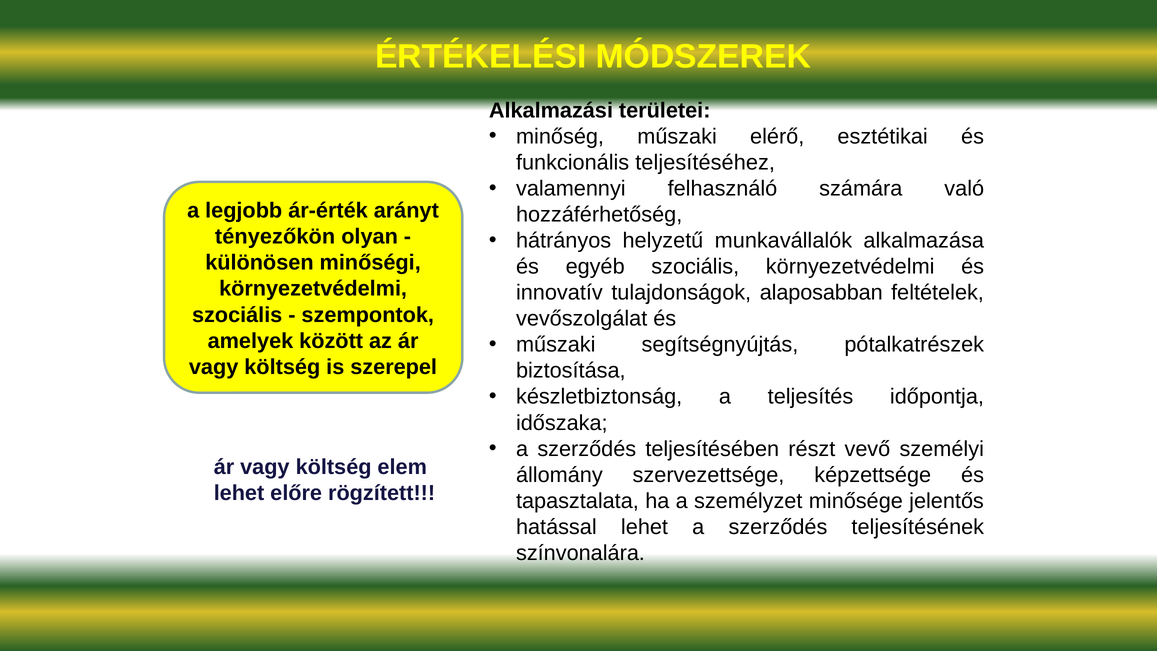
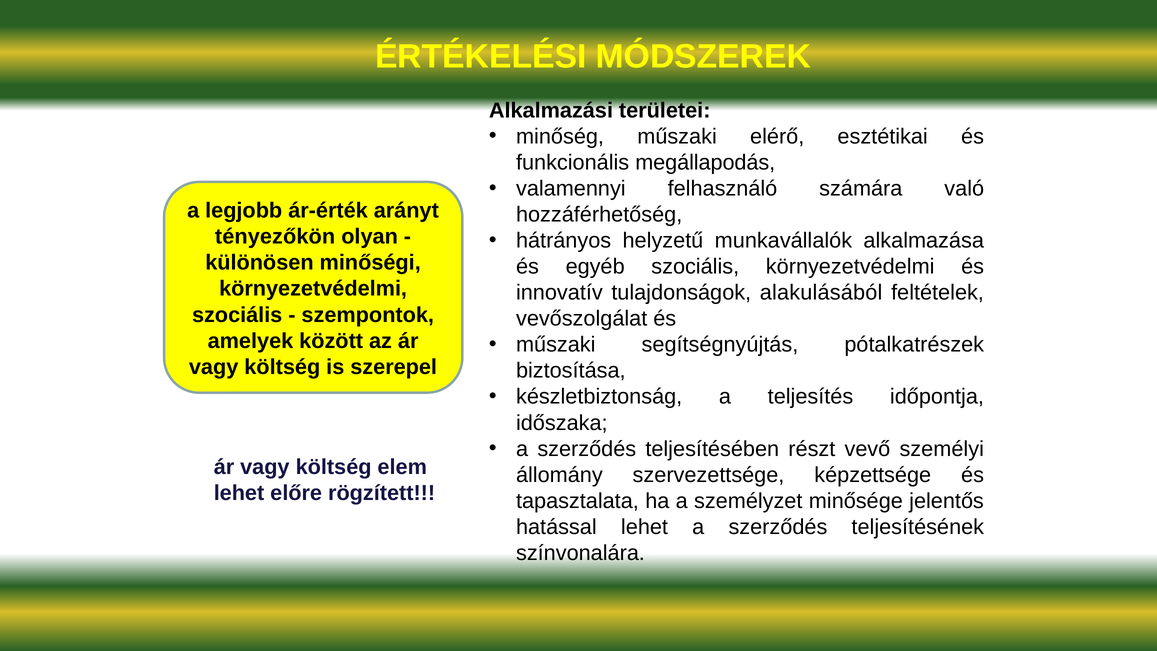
teljesítéséhez: teljesítéséhez -> megállapodás
alaposabban: alaposabban -> alakulásából
